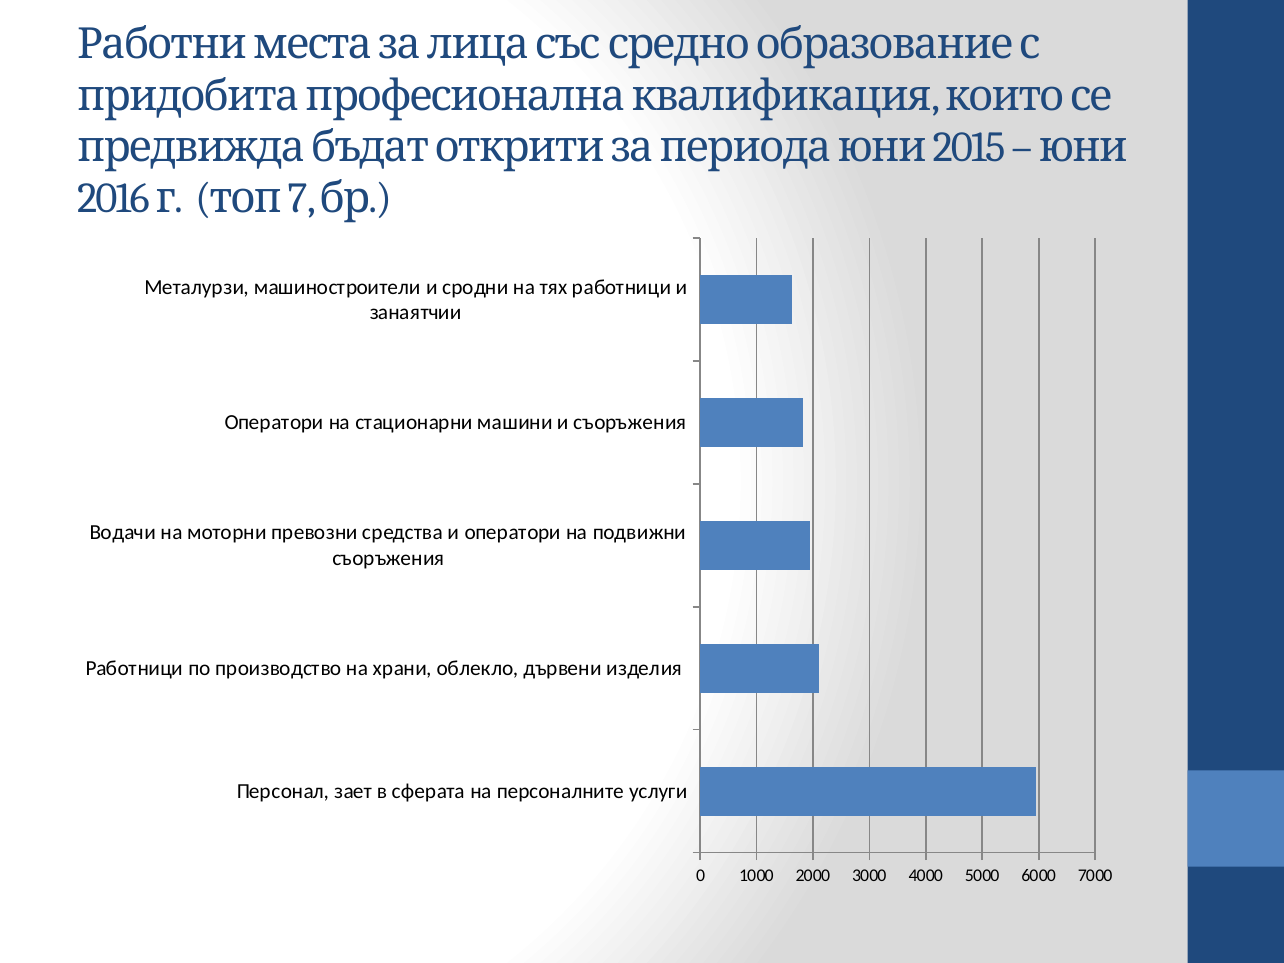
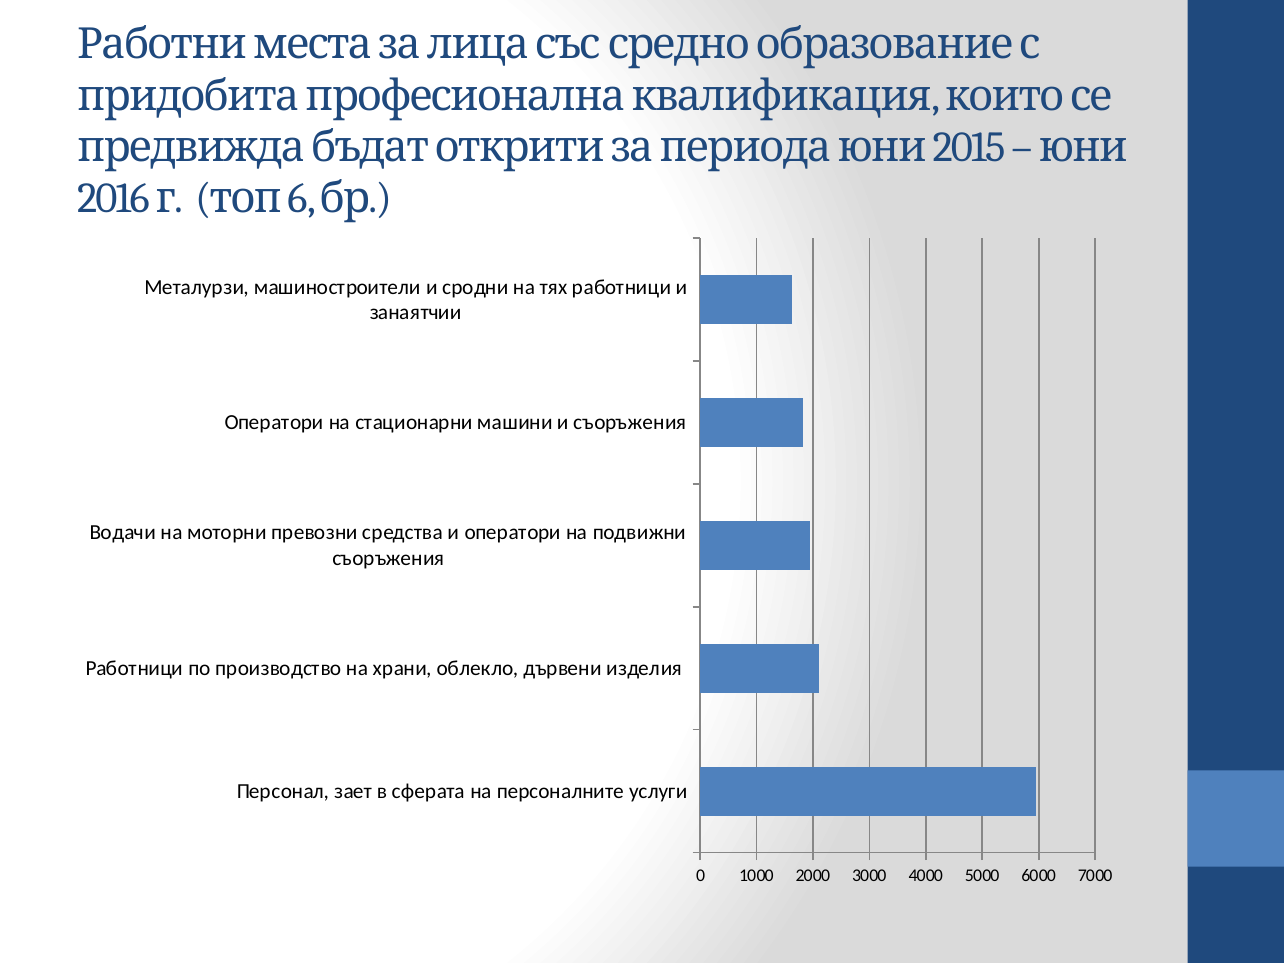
7: 7 -> 6
